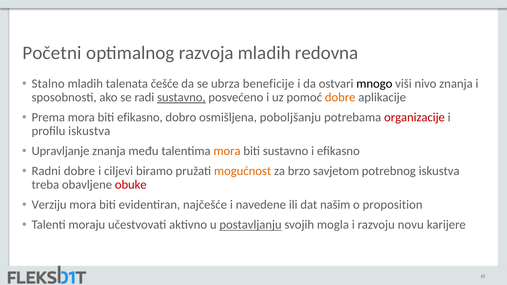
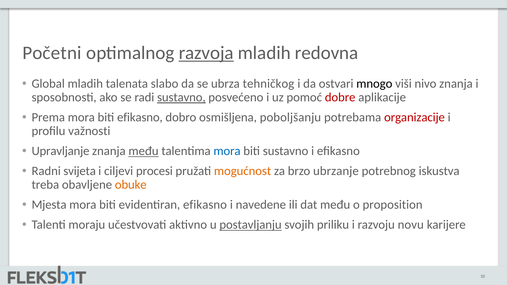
razvoja underline: none -> present
Stalno: Stalno -> Global
češće: češće -> slabo
beneficije: beneficije -> tehničkog
dobre at (340, 98) colour: orange -> red
profilu iskustva: iskustva -> važnosti
među at (144, 151) underline: none -> present
mora at (227, 151) colour: orange -> blue
Radni dobre: dobre -> svijeta
biramo: biramo -> procesi
savjetom: savjetom -> ubrzanje
obuke colour: red -> orange
Verziju: Verziju -> Mjesta
evidentiran najčešće: najčešće -> efikasno
dat našim: našim -> među
mogla: mogla -> priliku
